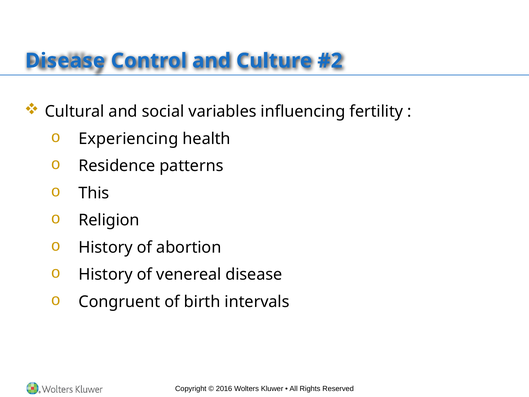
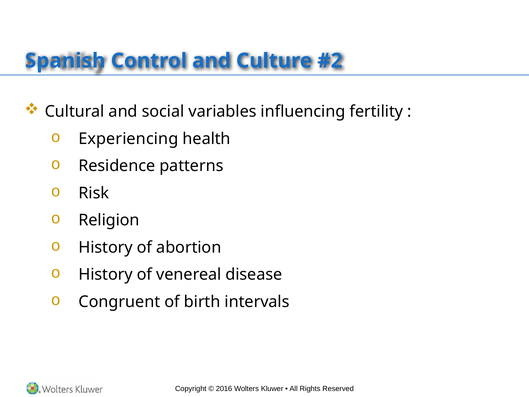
Disease at (65, 61): Disease -> Spanish
This: This -> Risk
